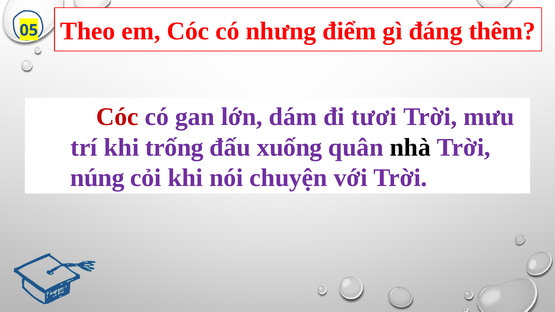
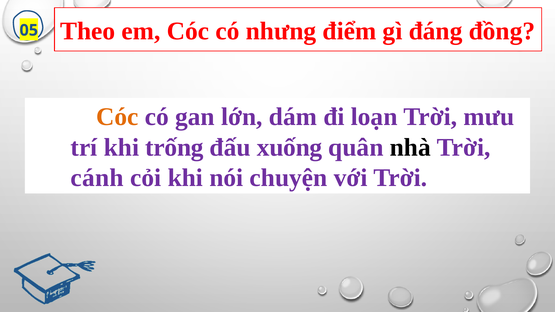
thêm: thêm -> đồng
Cóc at (117, 117) colour: red -> orange
tươi: tươi -> loạn
núng: núng -> cánh
